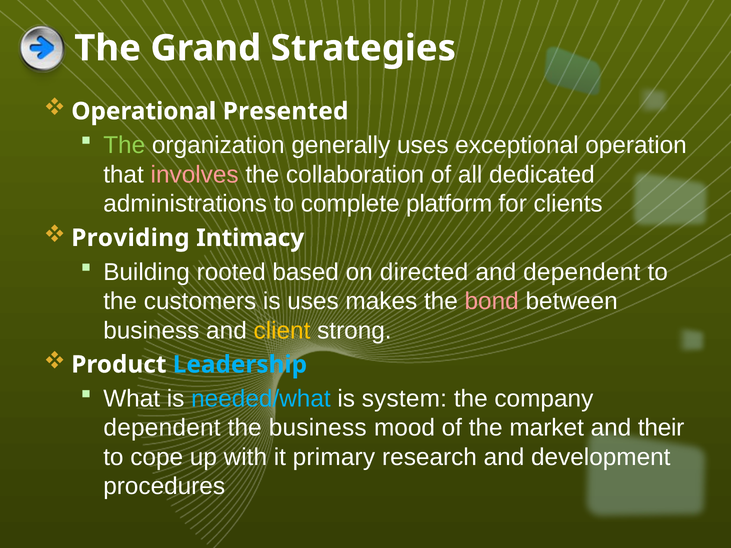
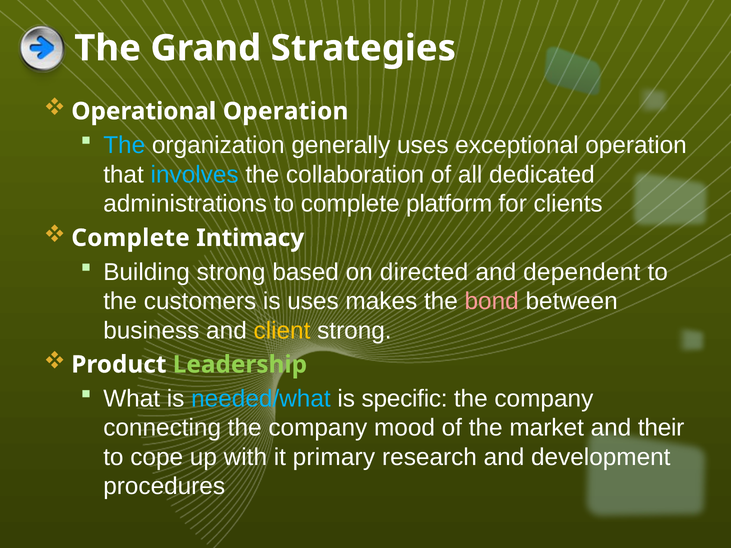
Operational Presented: Presented -> Operation
The at (124, 145) colour: light green -> light blue
involves colour: pink -> light blue
Providing at (130, 238): Providing -> Complete
Building rooted: rooted -> strong
Leadership colour: light blue -> light green
system: system -> specific
dependent at (162, 428): dependent -> connecting
business at (318, 428): business -> company
